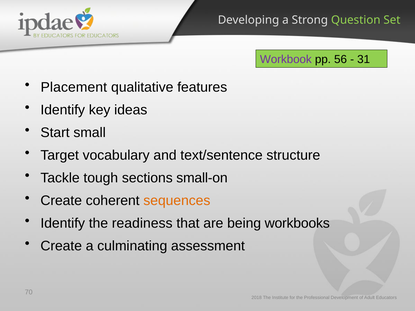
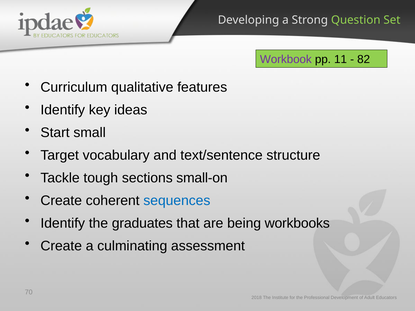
56: 56 -> 11
31: 31 -> 82
Placement: Placement -> Curriculum
sequences colour: orange -> blue
readiness: readiness -> graduates
